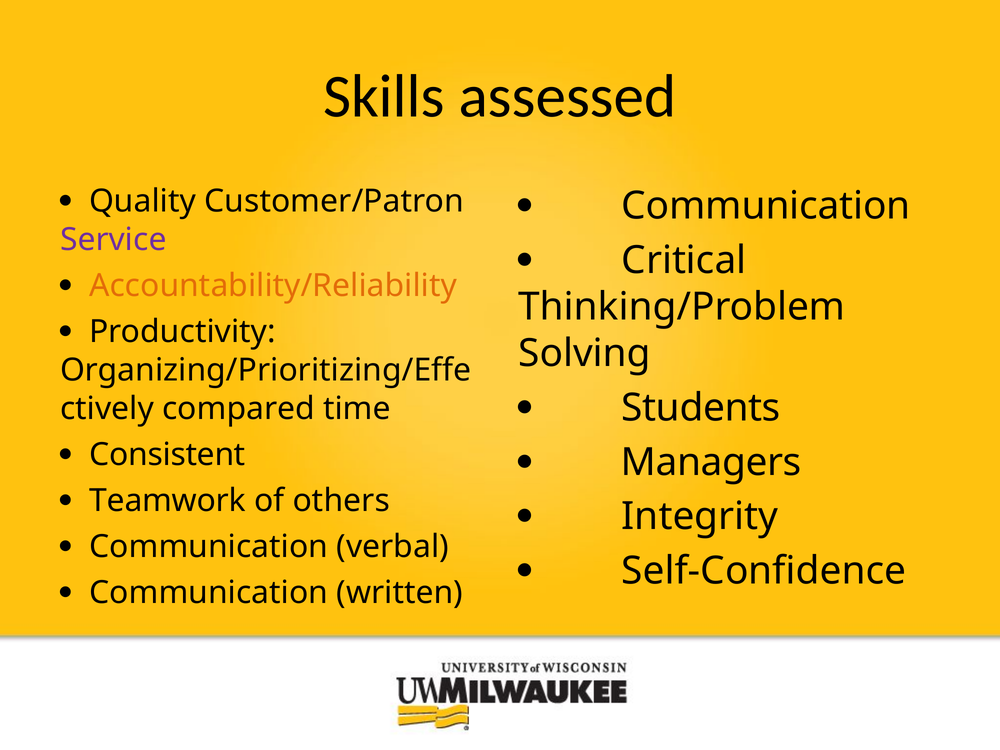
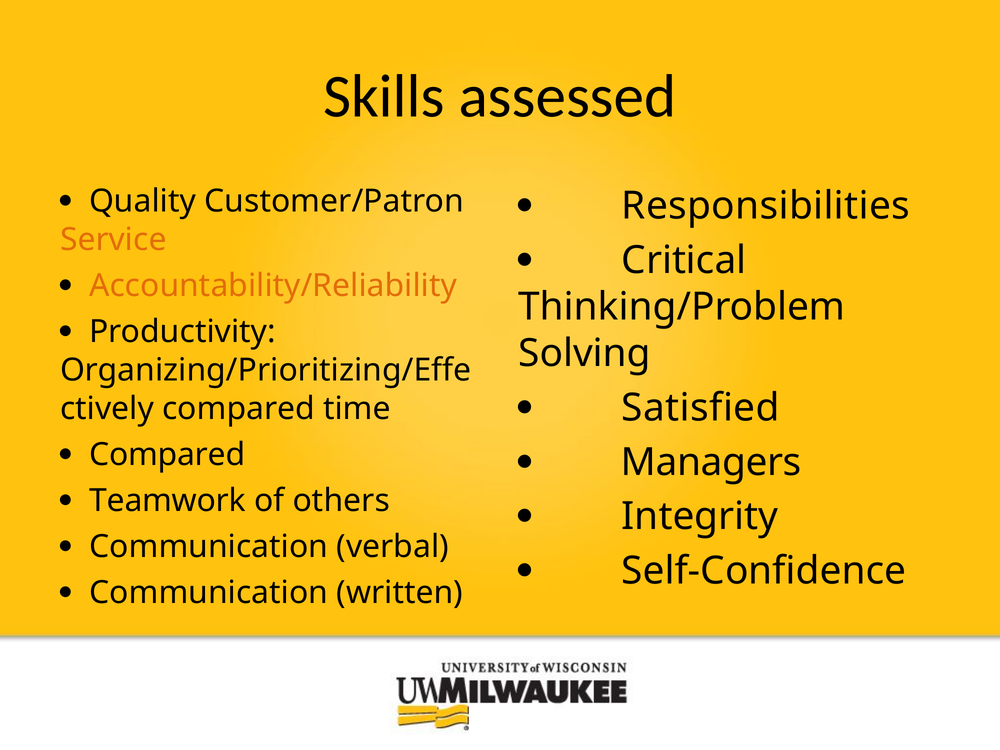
Communication at (766, 206): Communication -> Responsibilities
Service colour: purple -> orange
Students: Students -> Satisfied
Consistent at (167, 455): Consistent -> Compared
